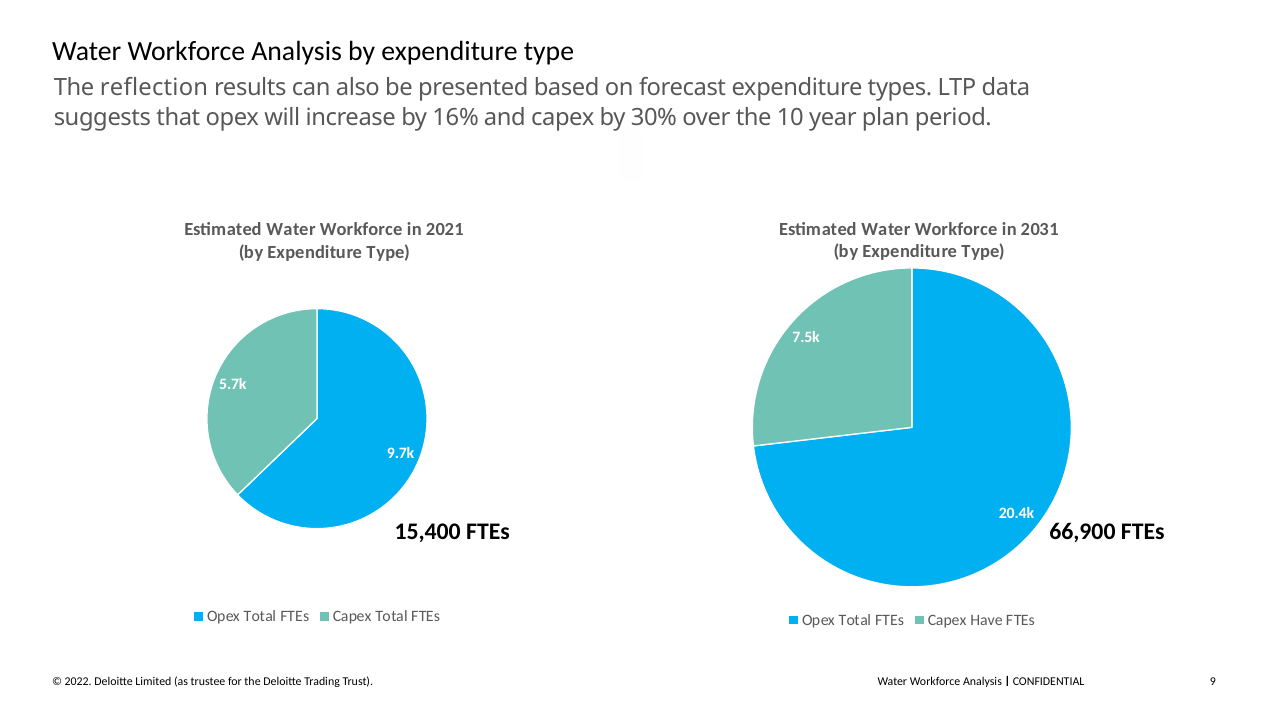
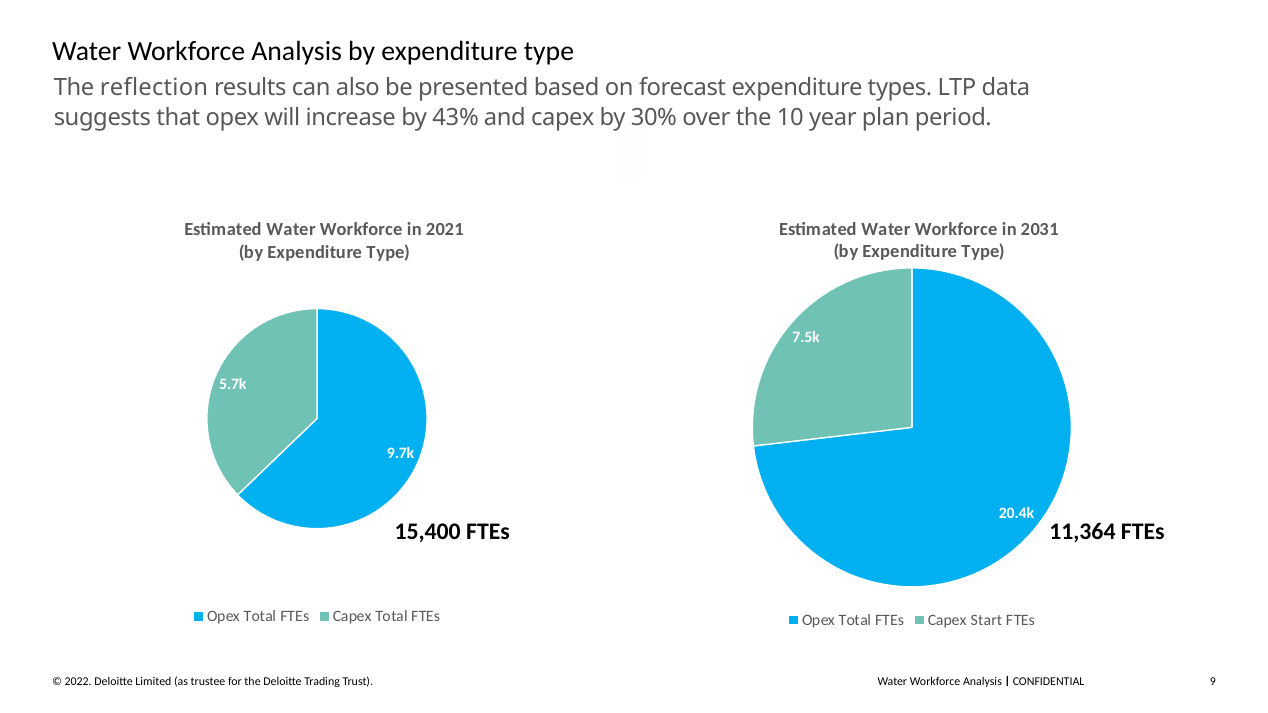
16%: 16% -> 43%
66,900: 66,900 -> 11,364
Have: Have -> Start
